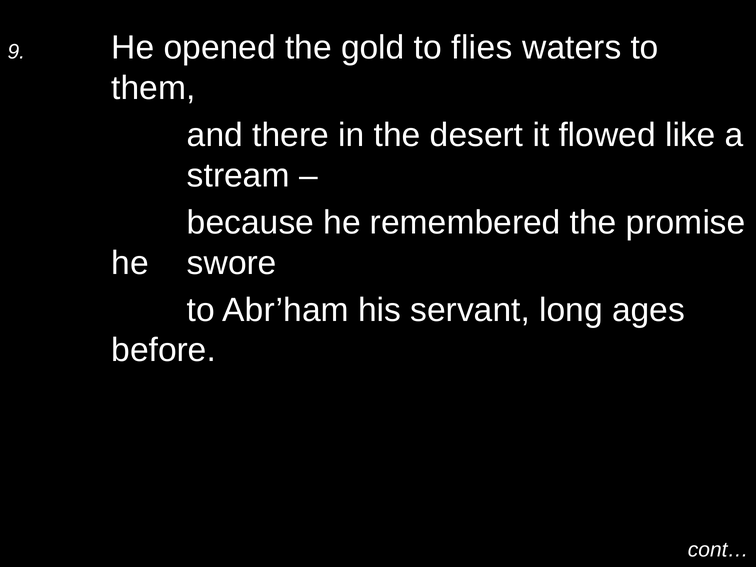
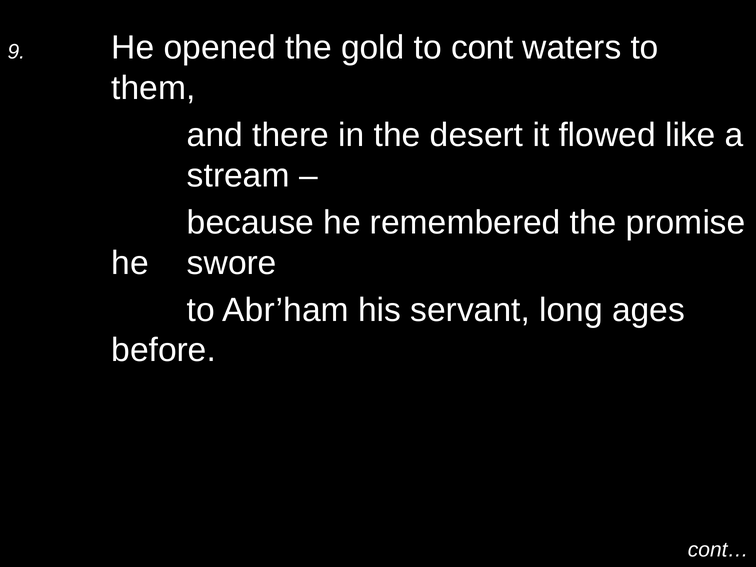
flies: flies -> cont
